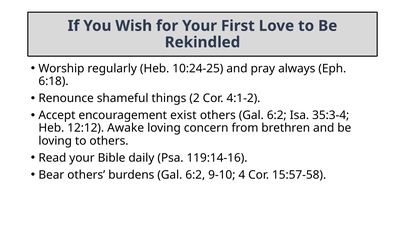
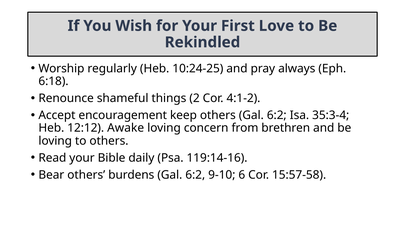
exist: exist -> keep
4: 4 -> 6
